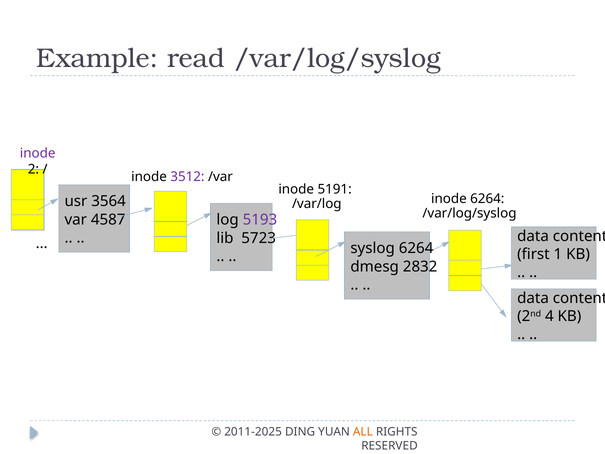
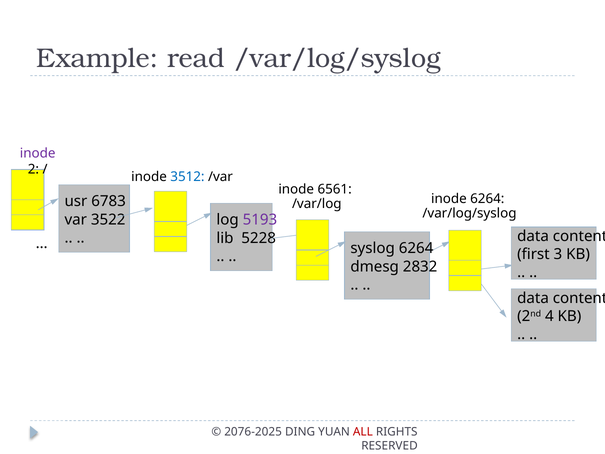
3512 colour: purple -> blue
5191: 5191 -> 6561
3564: 3564 -> 6783
4587: 4587 -> 3522
5723: 5723 -> 5228
1: 1 -> 3
2011-2025: 2011-2025 -> 2076-2025
ALL colour: orange -> red
